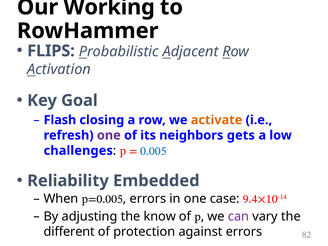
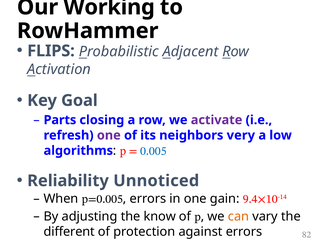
Flash: Flash -> Parts
activate colour: orange -> purple
gets: gets -> very
challenges: challenges -> algorithms
Embedded: Embedded -> Unnoticed
case: case -> gain
can colour: purple -> orange
